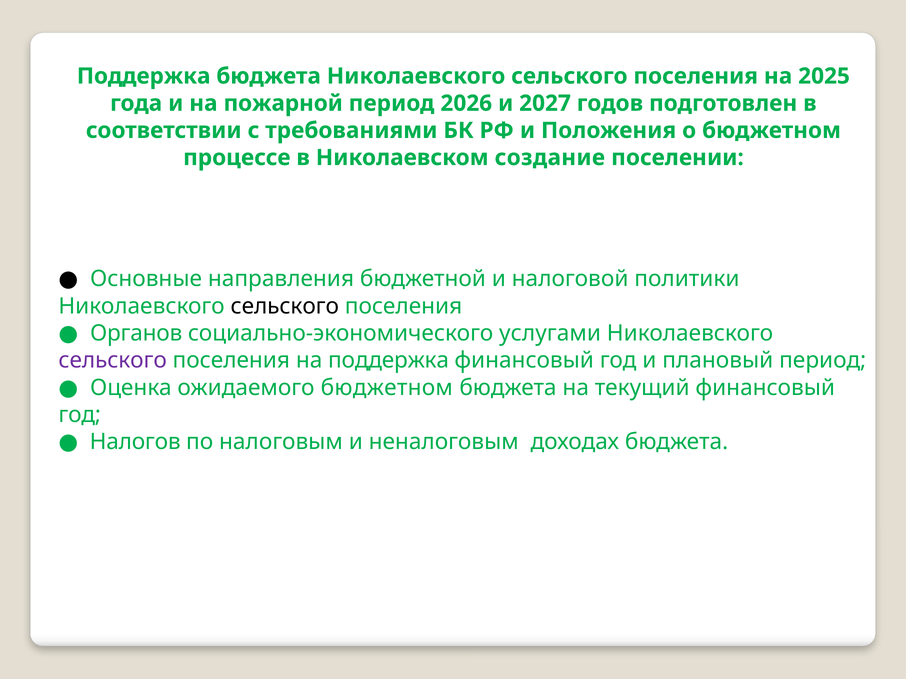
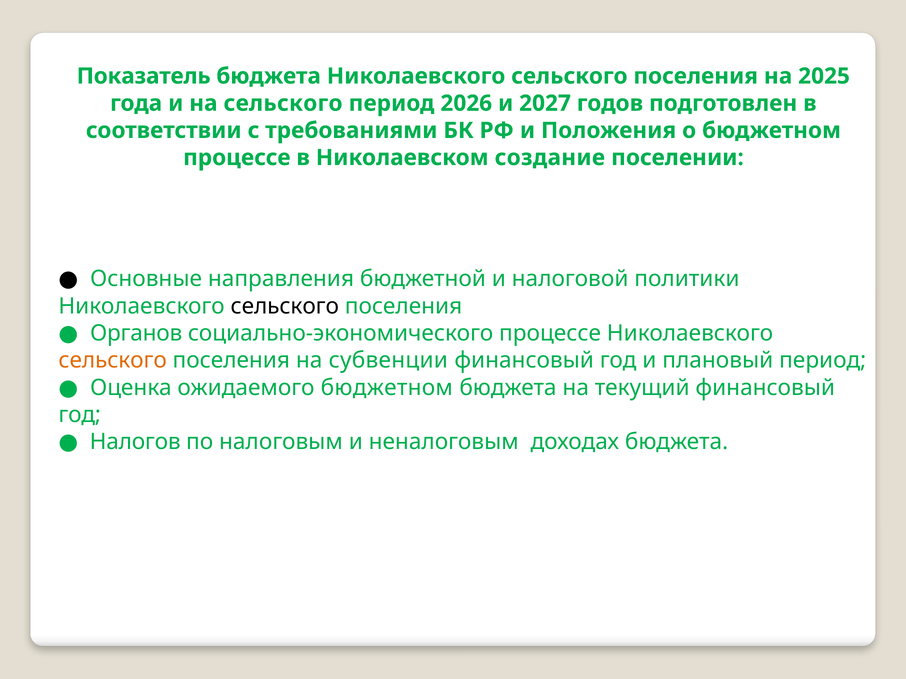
Поддержка at (144, 76): Поддержка -> Показатель
на пожарной: пожарной -> сельского
социально-экономического услугами: услугами -> процессе
сельского at (113, 361) colour: purple -> orange
на поддержка: поддержка -> субвенции
